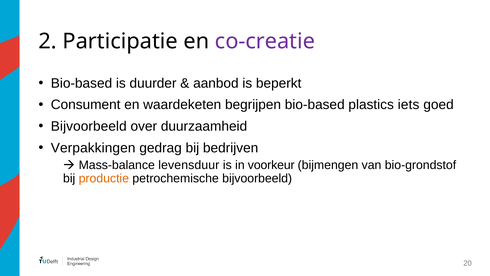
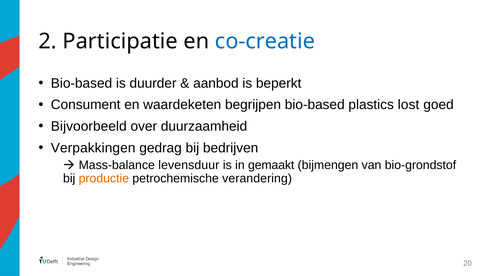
co-creatie colour: purple -> blue
iets: iets -> lost
voorkeur: voorkeur -> gemaakt
petrochemische bijvoorbeeld: bijvoorbeeld -> verandering
